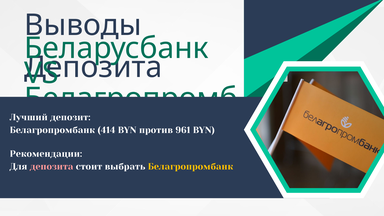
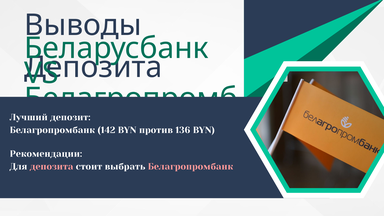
414: 414 -> 142
961: 961 -> 136
Белагропромбанк at (191, 167) colour: yellow -> pink
